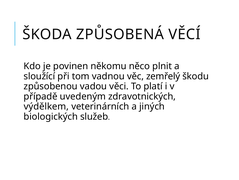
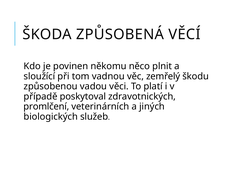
uvedeným: uvedeným -> poskytoval
výdělkem: výdělkem -> promlčení
